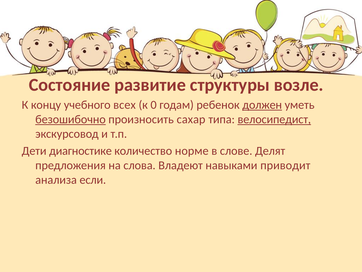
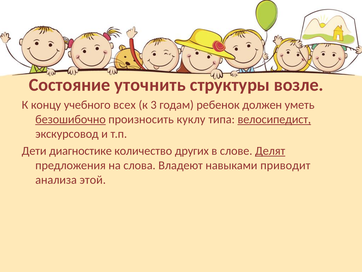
развитие: развитие -> уточнить
0: 0 -> 3
должен underline: present -> none
сахар: сахар -> куклу
норме: норме -> других
Делят underline: none -> present
если: если -> этой
